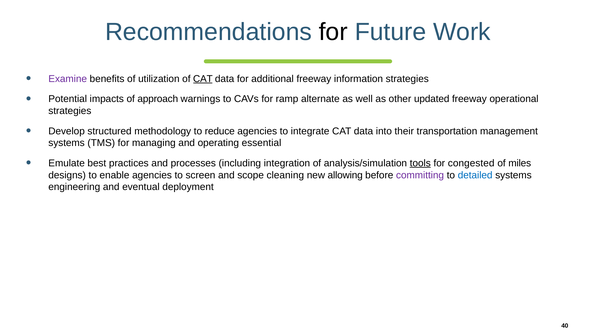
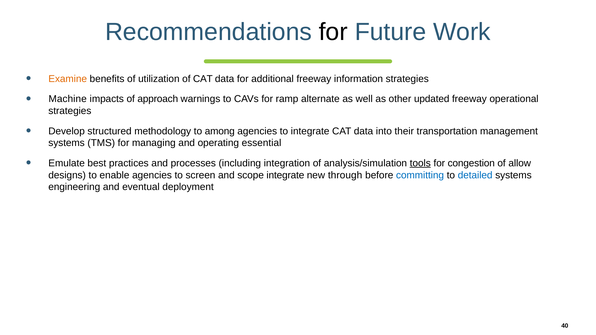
Examine colour: purple -> orange
CAT at (203, 79) underline: present -> none
Potential: Potential -> Machine
reduce: reduce -> among
congested: congested -> congestion
miles: miles -> allow
scope cleaning: cleaning -> integrate
allowing: allowing -> through
committing colour: purple -> blue
